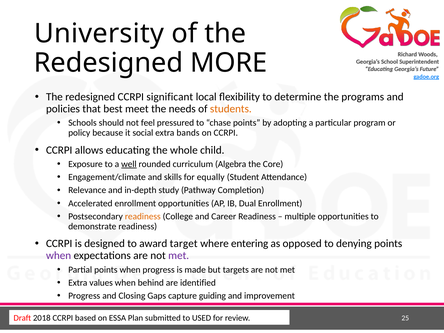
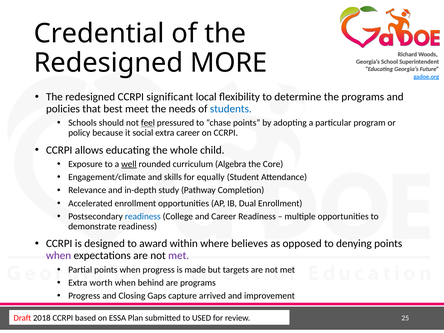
University: University -> Credential
students colour: orange -> blue
feel underline: none -> present
extra bands: bands -> career
readiness at (143, 216) colour: orange -> blue
target: target -> within
entering: entering -> believes
values: values -> worth
are identified: identified -> programs
guiding: guiding -> arrived
